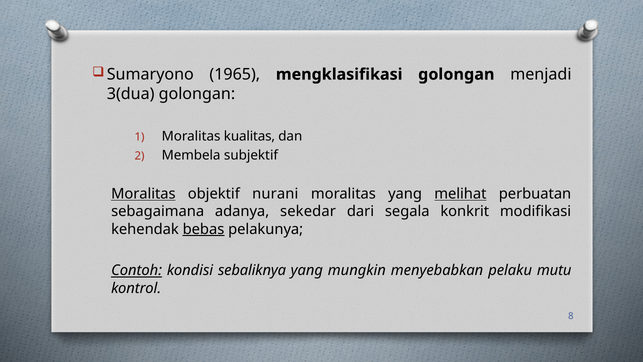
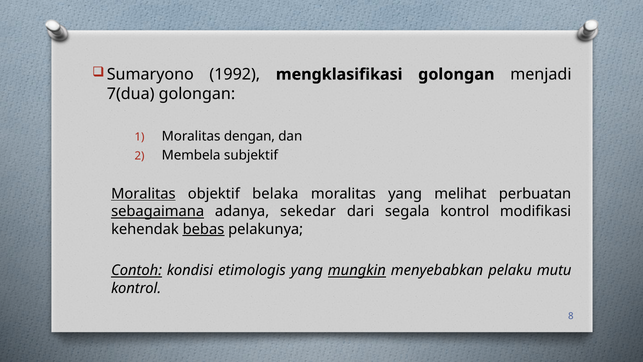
1965: 1965 -> 1992
3(dua: 3(dua -> 7(dua
kualitas: kualitas -> dengan
nurani: nurani -> belaka
melihat underline: present -> none
sebagaimana underline: none -> present
segala konkrit: konkrit -> kontrol
sebaliknya: sebaliknya -> etimologis
mungkin underline: none -> present
